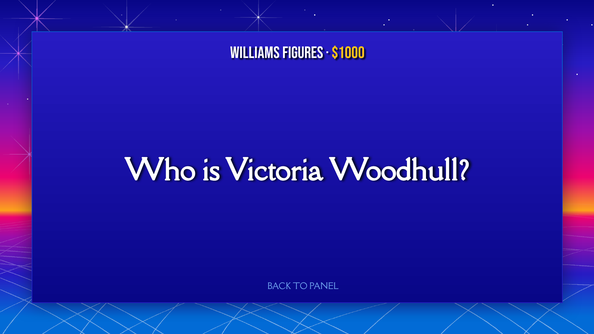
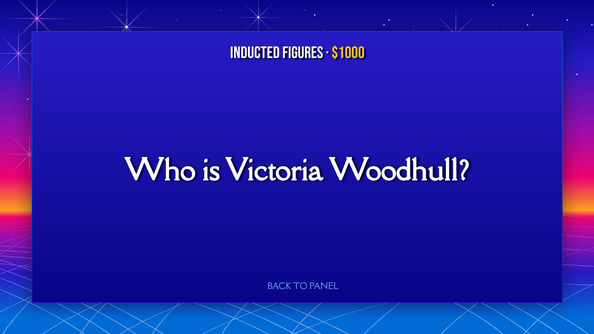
Williams: Williams -> Inducted
